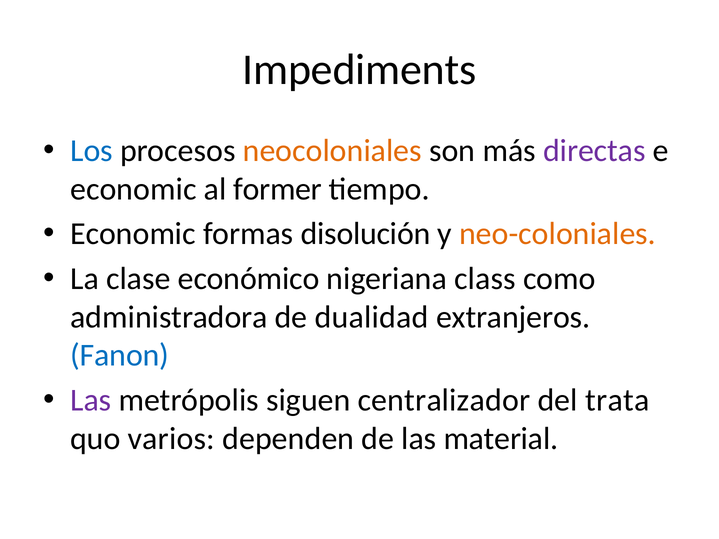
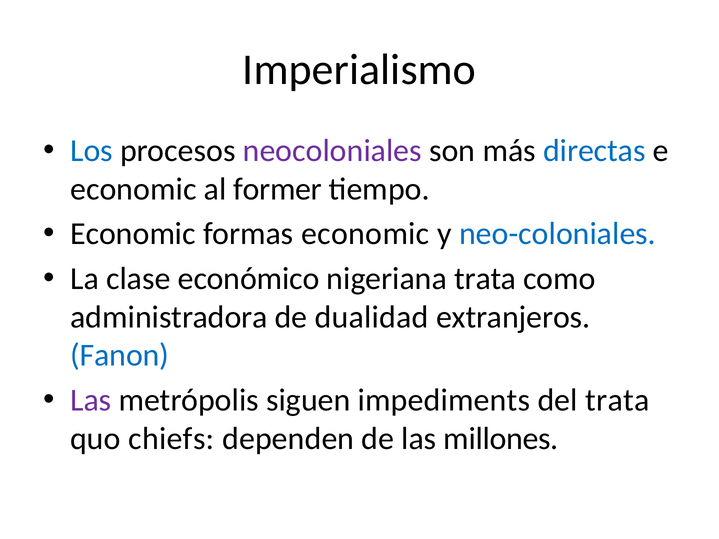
Impediments: Impediments -> Imperialismo
neocoloniales colour: orange -> purple
directas colour: purple -> blue
formas disolución: disolución -> economic
neo-coloniales colour: orange -> blue
nigeriana class: class -> trata
centralizador: centralizador -> impediments
varios: varios -> chiefs
material: material -> millones
